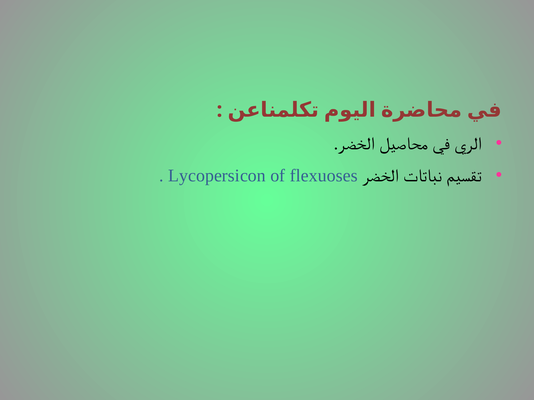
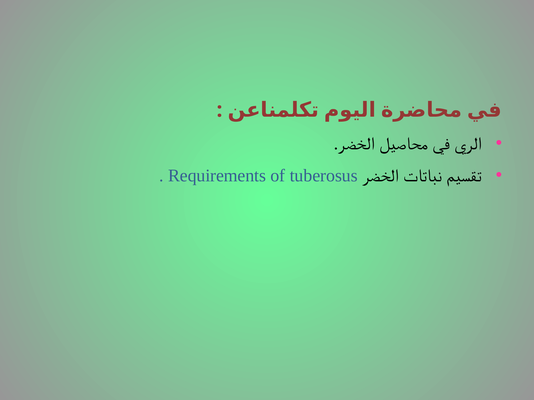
Lycopersicon: Lycopersicon -> Requirements
flexuoses: flexuoses -> tuberosus
